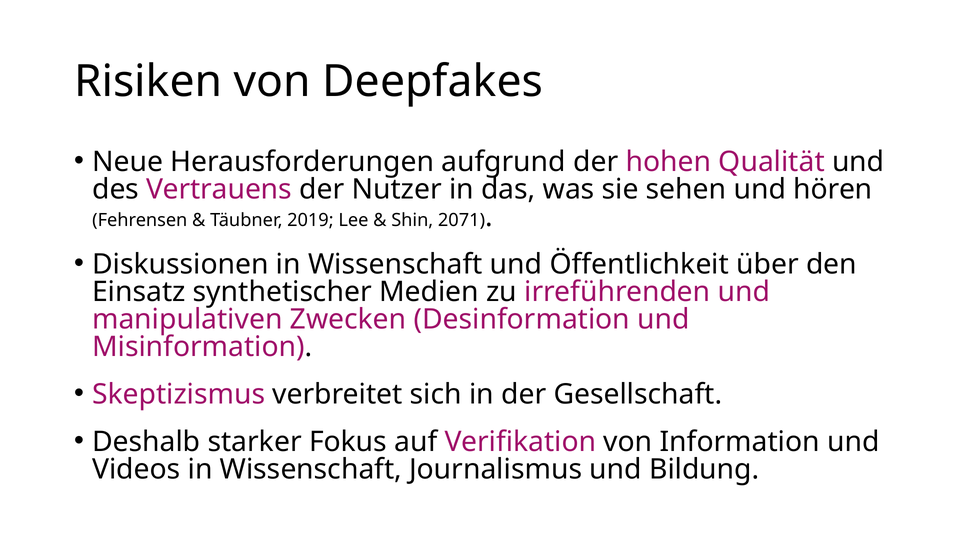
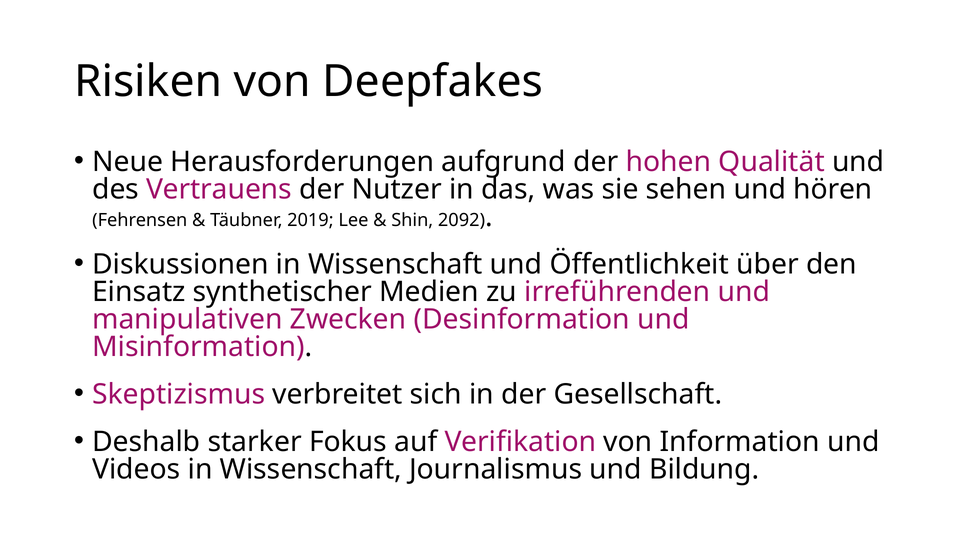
2071: 2071 -> 2092
